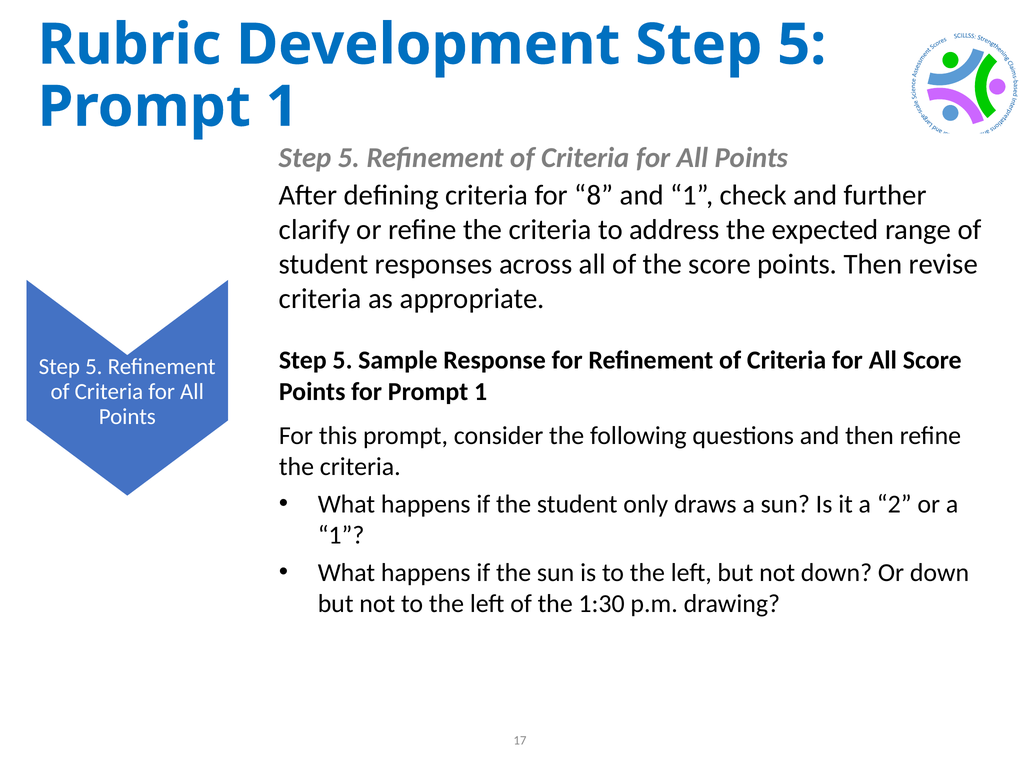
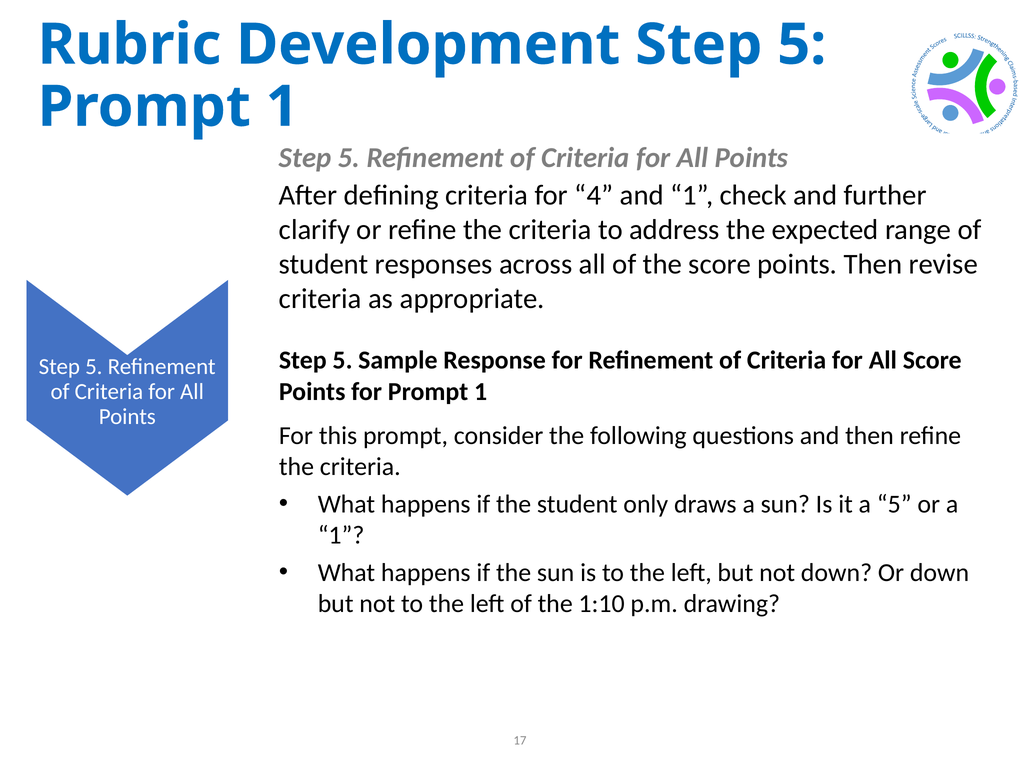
8: 8 -> 4
a 2: 2 -> 5
1:30: 1:30 -> 1:10
